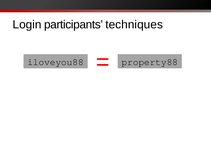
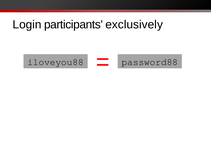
techniques: techniques -> exclusively
property88: property88 -> password88
